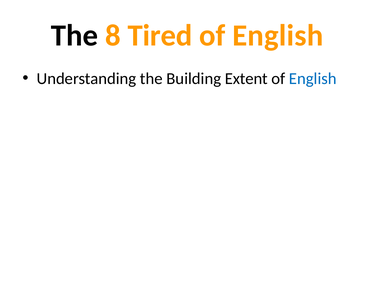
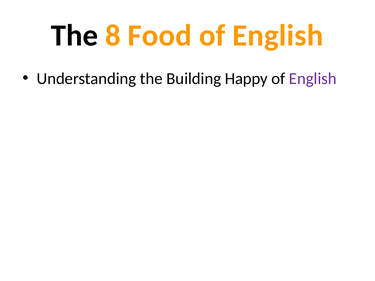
Tired: Tired -> Food
Extent: Extent -> Happy
English at (313, 79) colour: blue -> purple
